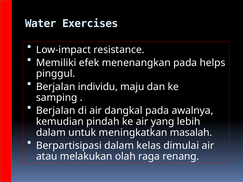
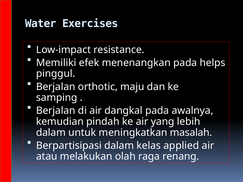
individu: individu -> orthotic
dimulai: dimulai -> applied
